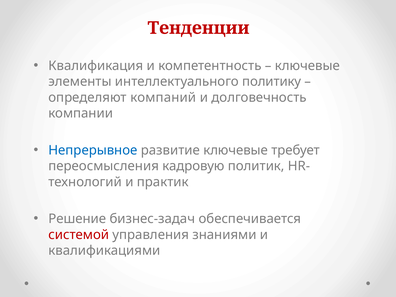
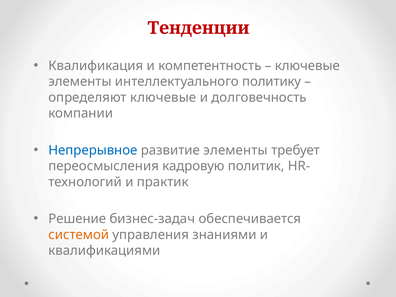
определяют компаний: компаний -> ключевые
развитие ключевые: ключевые -> элементы
системой colour: red -> orange
